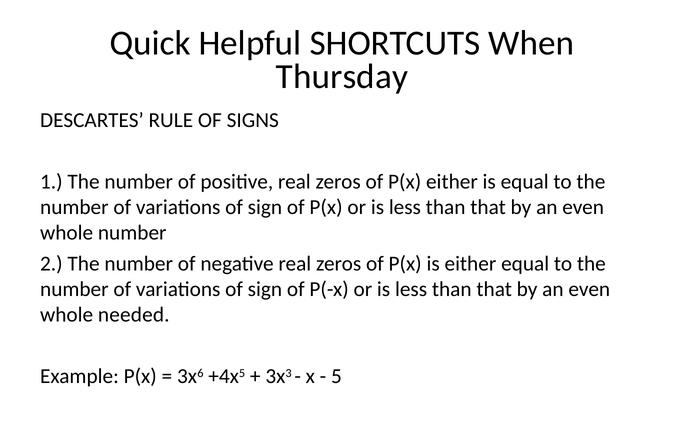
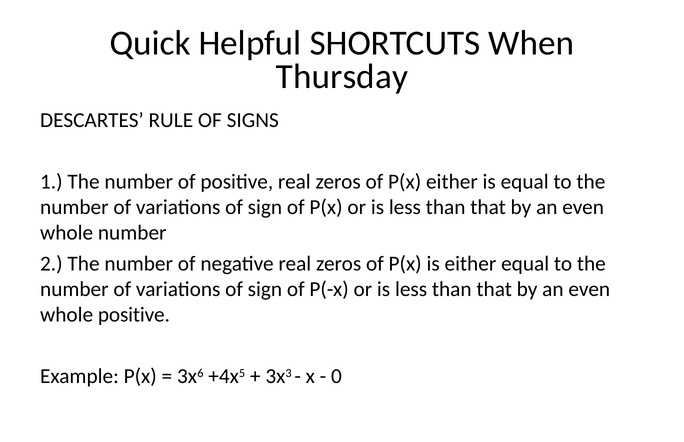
whole needed: needed -> positive
5: 5 -> 0
